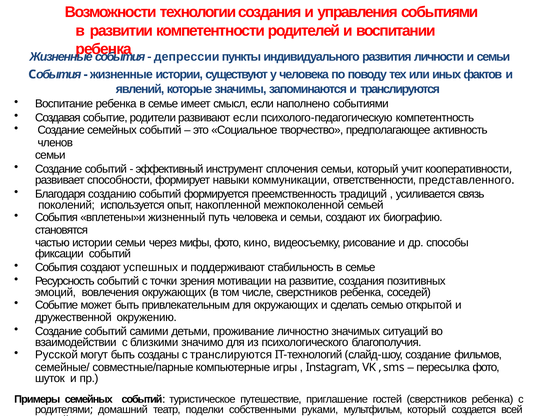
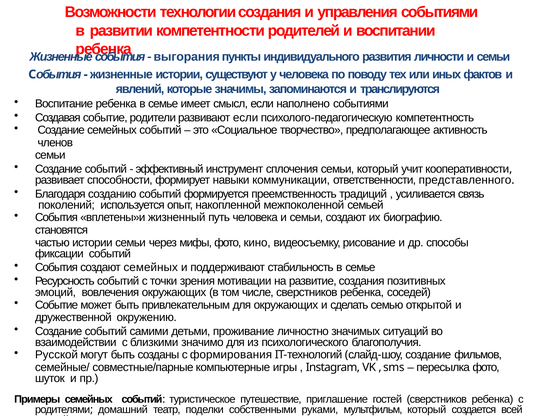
депрессии: депрессии -> выгорания
создают успешных: успешных -> семейных
с транслируются: транслируются -> формирования
